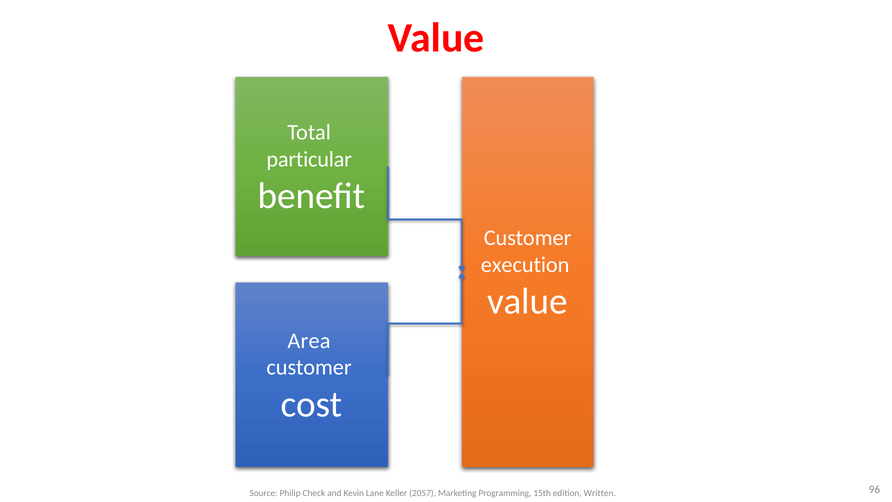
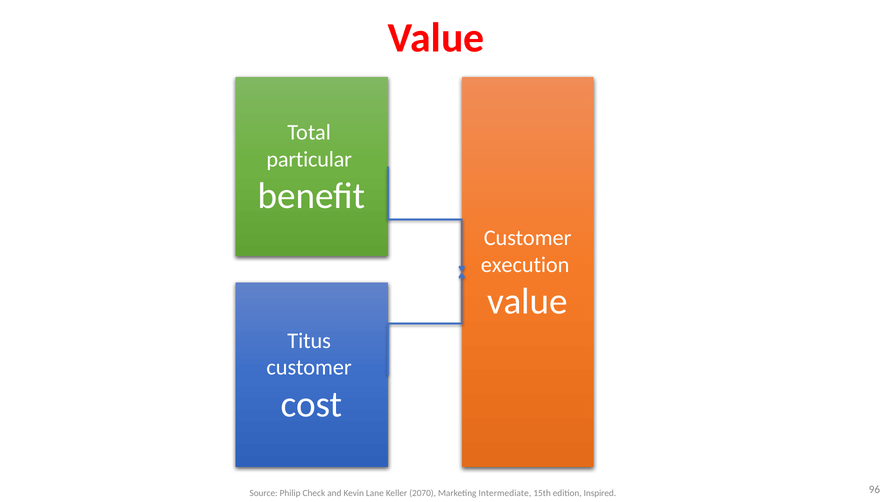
Area: Area -> Titus
2057: 2057 -> 2070
Programming: Programming -> Intermediate
Written: Written -> Inspired
